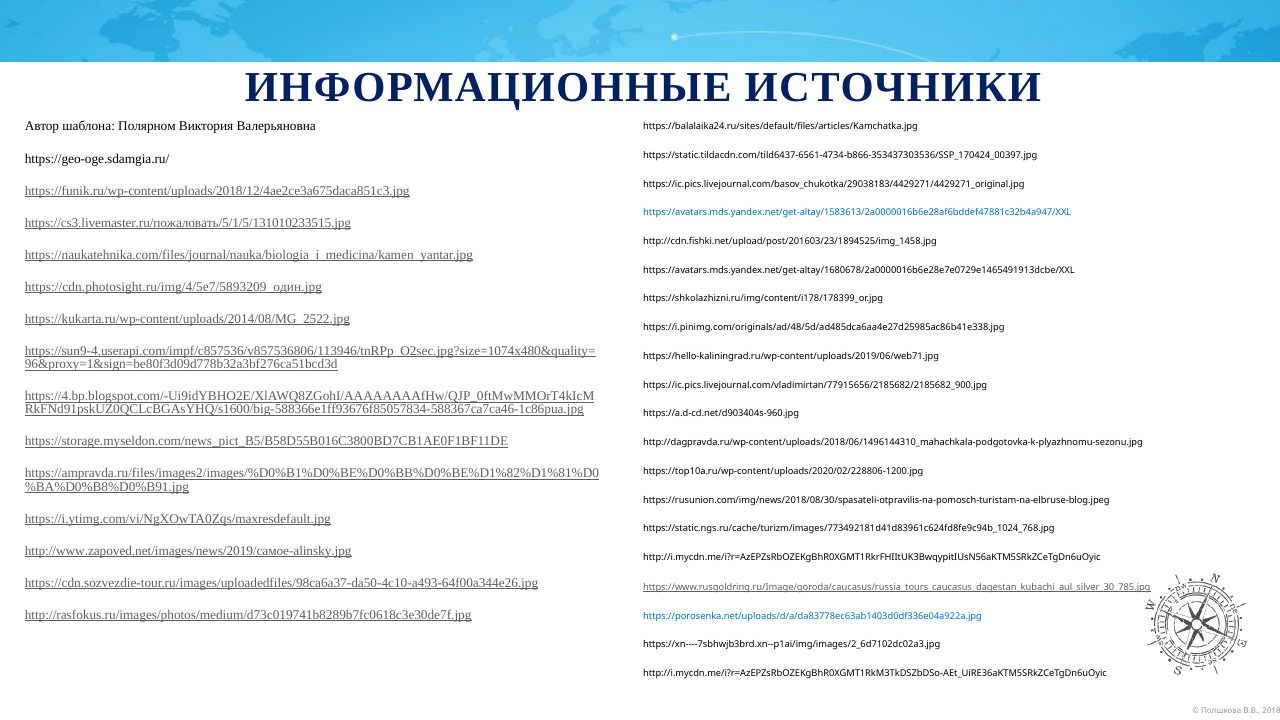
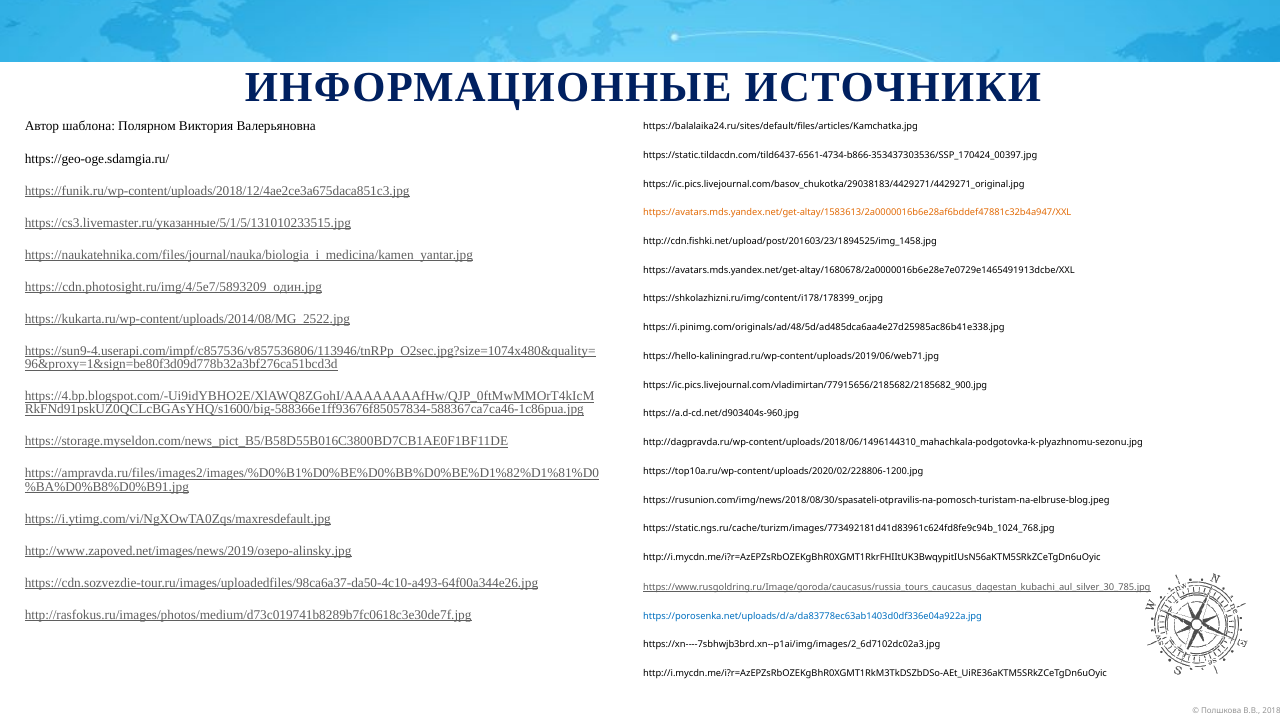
https://avatars.mds.yandex.net/get-altay/1583613/2a0000016b6e28af6bddef47881c32b4a947/XXL colour: blue -> orange
https://cs3.livemaster.ru/пожаловать/5/1/5/131010233515.jpg: https://cs3.livemaster.ru/пожаловать/5/1/5/131010233515.jpg -> https://cs3.livemaster.ru/указанные/5/1/5/131010233515.jpg
http://www.zapoved.net/images/news/2019/самое-alinsky.jpg: http://www.zapoved.net/images/news/2019/самое-alinsky.jpg -> http://www.zapoved.net/images/news/2019/озеро-alinsky.jpg
